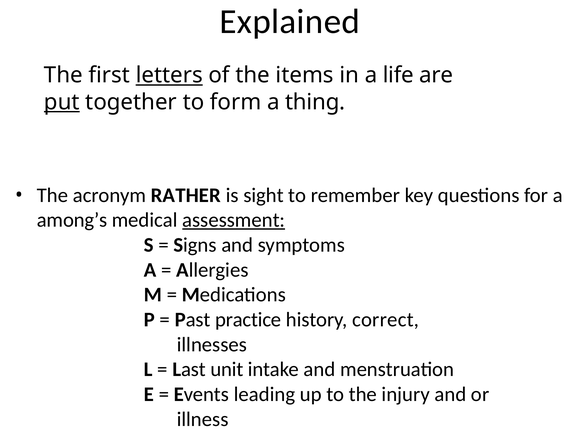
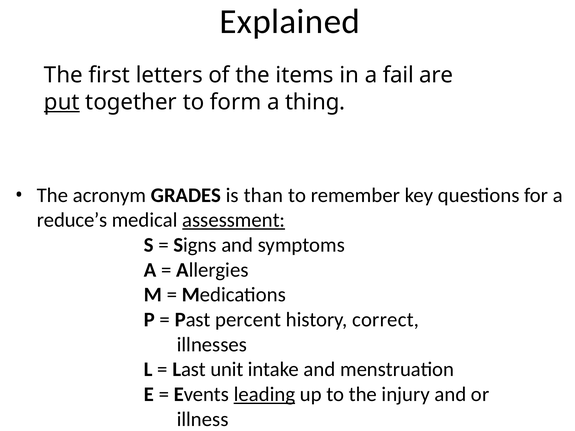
letters underline: present -> none
life: life -> fail
RATHER: RATHER -> GRADES
sight: sight -> than
among’s: among’s -> reduce’s
practice: practice -> percent
leading underline: none -> present
